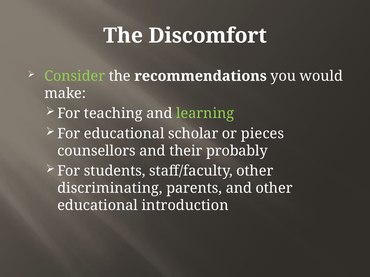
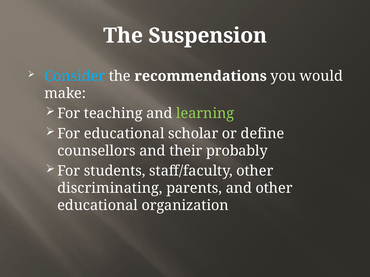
Discomfort: Discomfort -> Suspension
Consider colour: light green -> light blue
pieces: pieces -> define
introduction: introduction -> organization
